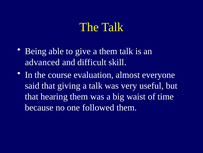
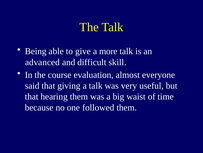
a them: them -> more
